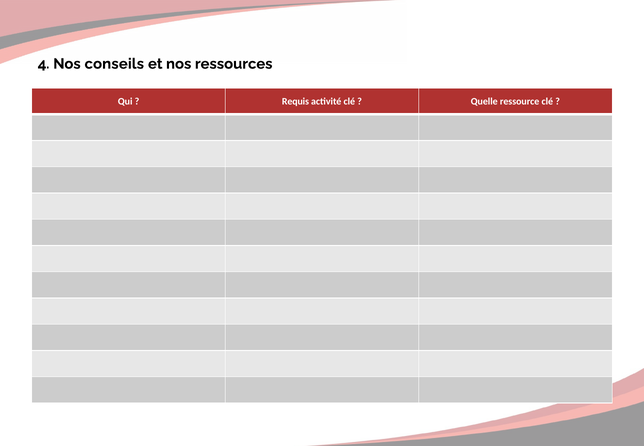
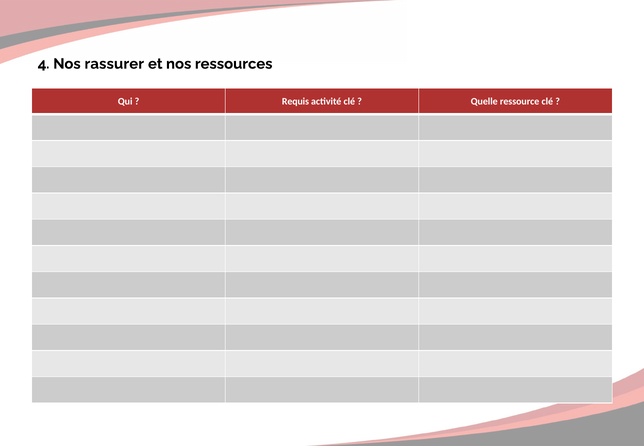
conseils: conseils -> rassurer
